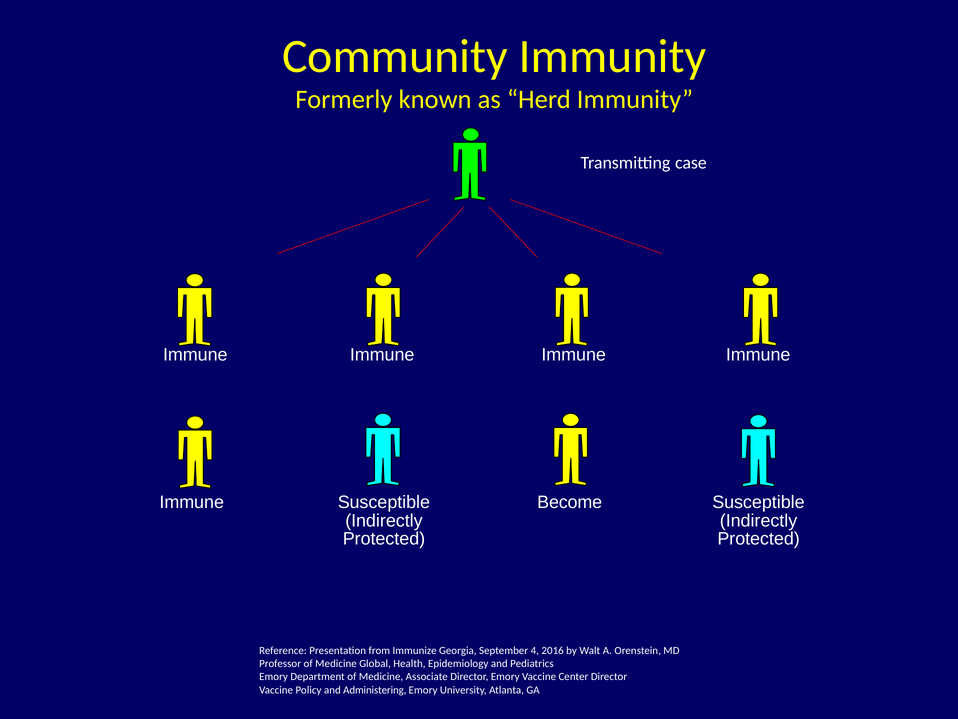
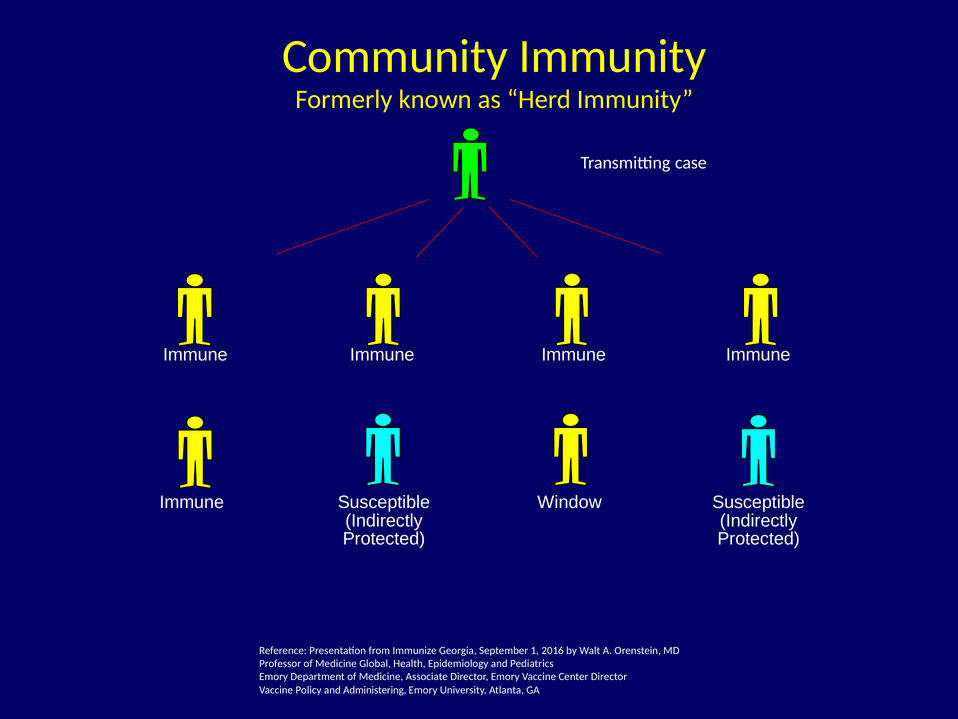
Become: Become -> Window
4: 4 -> 1
